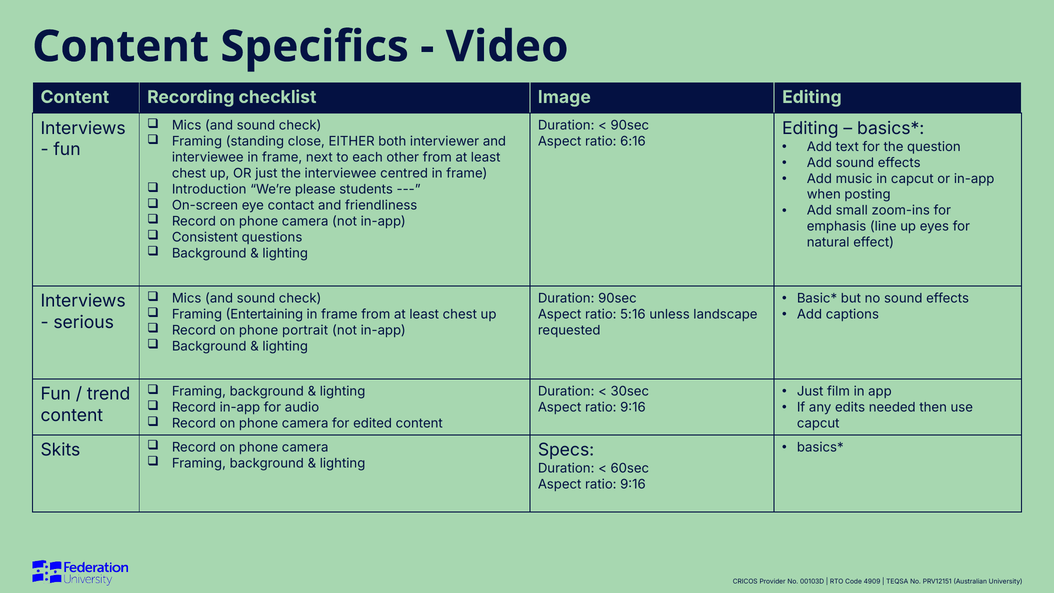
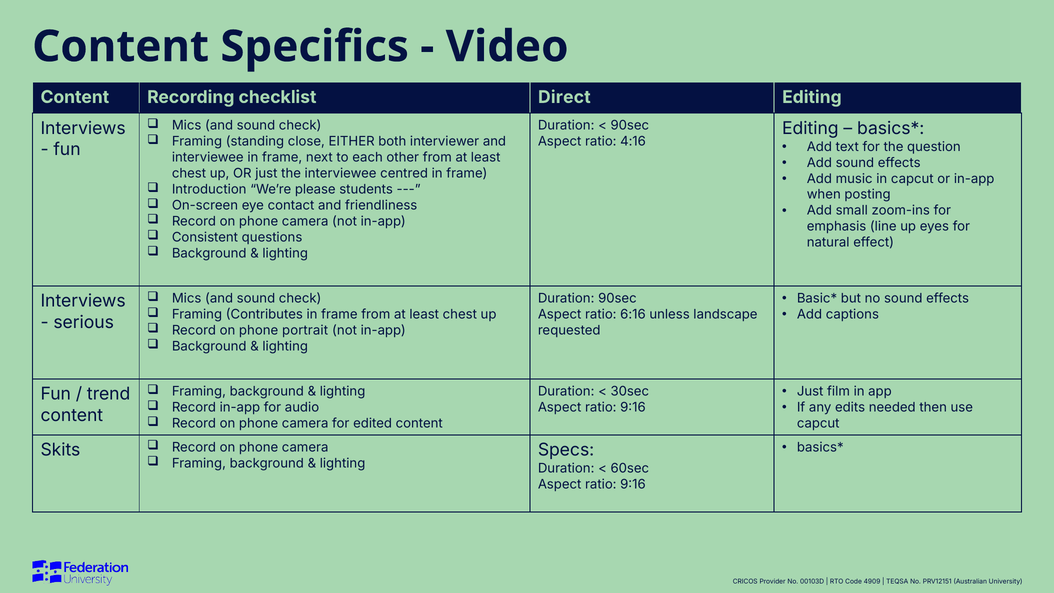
Image: Image -> Direct
6:16: 6:16 -> 4:16
Entertaining: Entertaining -> Contributes
5:16: 5:16 -> 6:16
